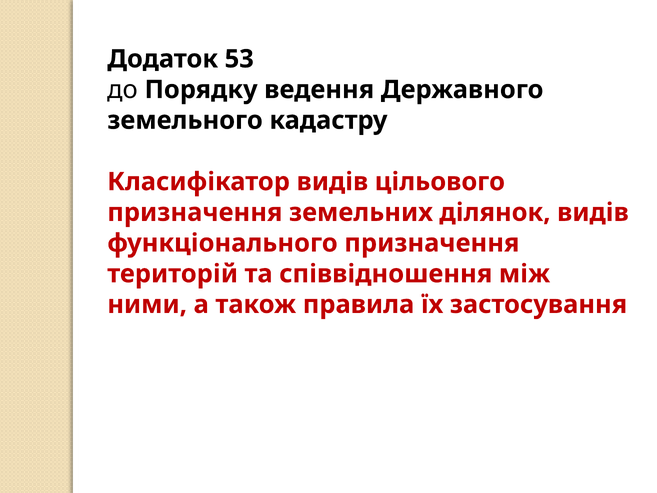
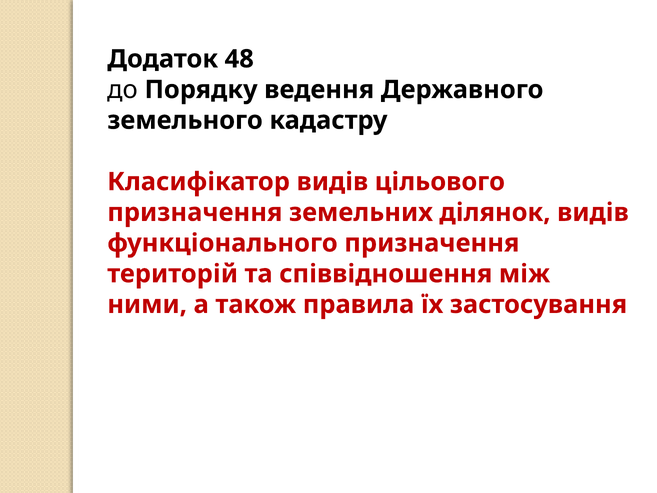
53: 53 -> 48
